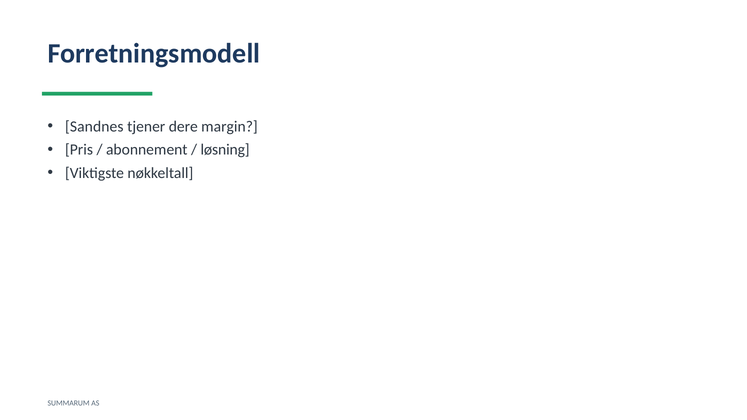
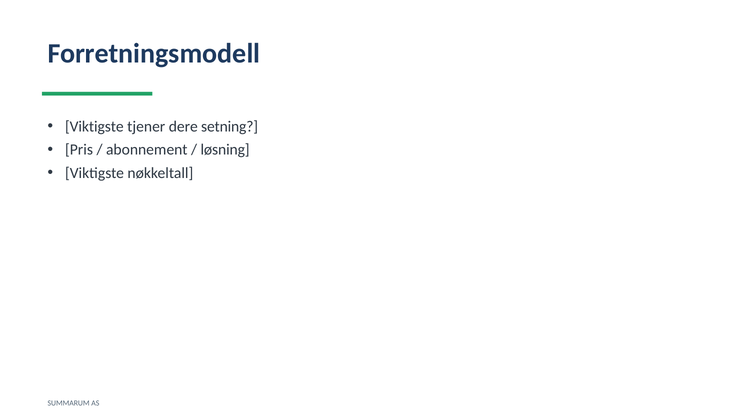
Sandnes at (94, 127): Sandnes -> Viktigste
margin: margin -> setning
